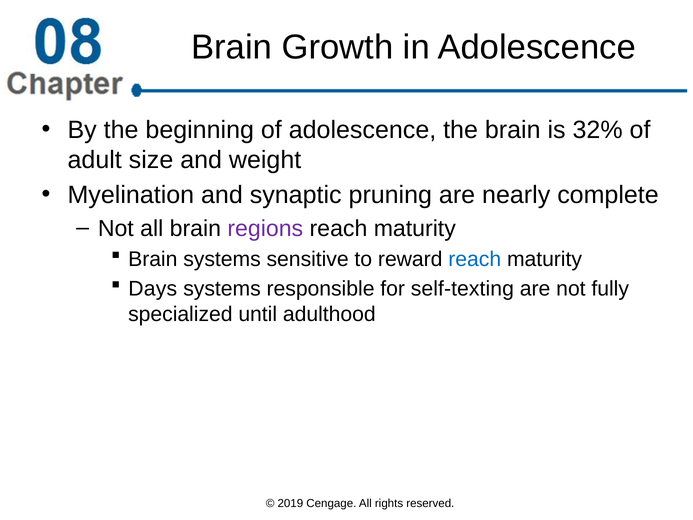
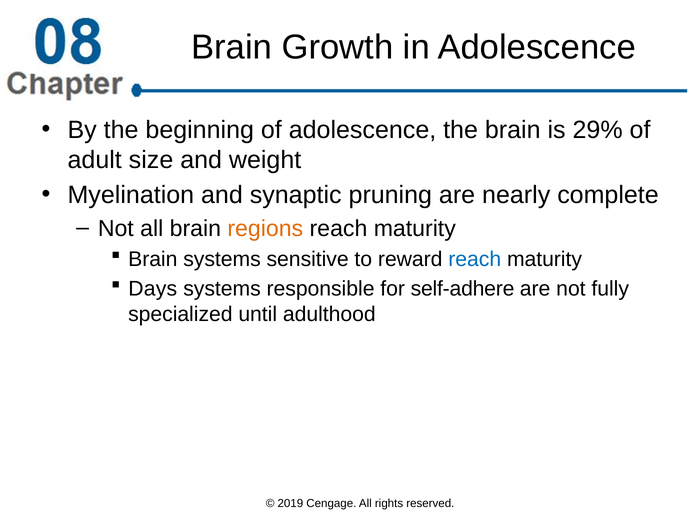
32%: 32% -> 29%
regions colour: purple -> orange
self-texting: self-texting -> self-adhere
